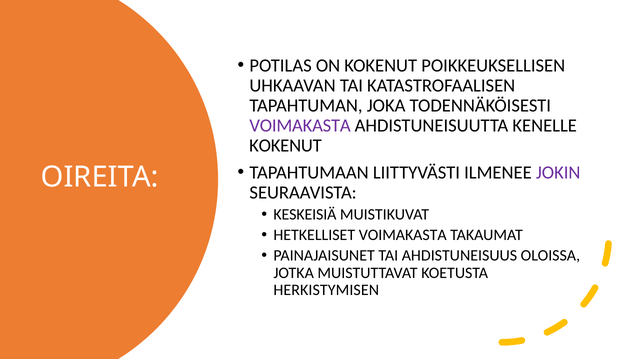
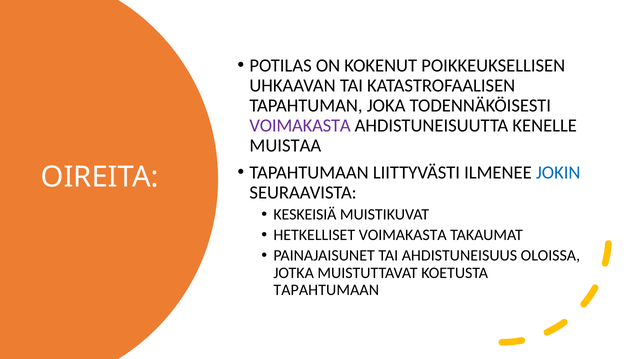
KOKENUT at (285, 146): KOKENUT -> MUISTAA
JOKIN colour: purple -> blue
HERKISTYMISEN at (326, 290): HERKISTYMISEN -> TAPAHTUMAAN
